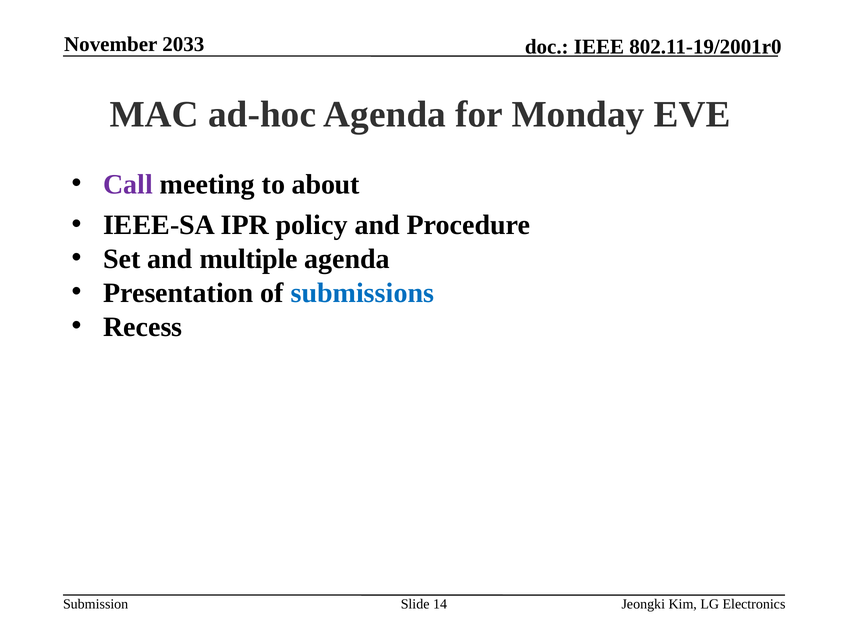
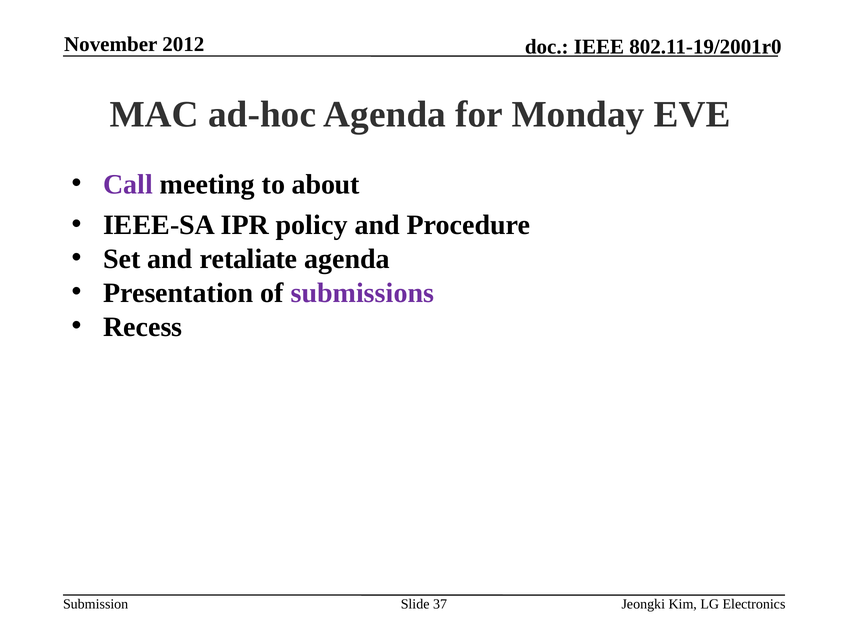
2033: 2033 -> 2012
multiple: multiple -> retaliate
submissions colour: blue -> purple
14: 14 -> 37
